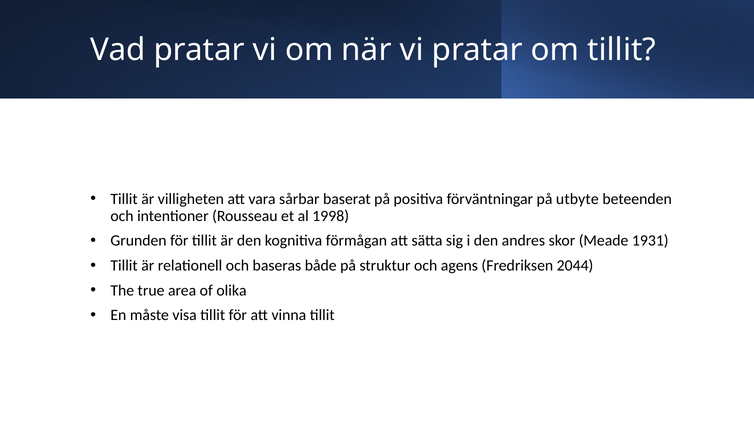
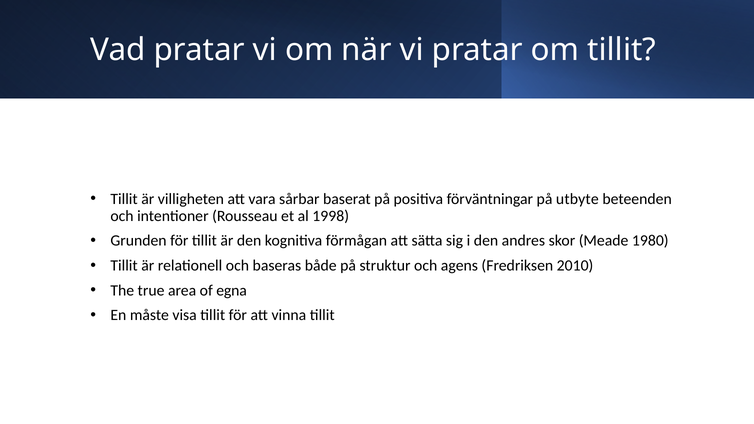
1931: 1931 -> 1980
2044: 2044 -> 2010
olika: olika -> egna
